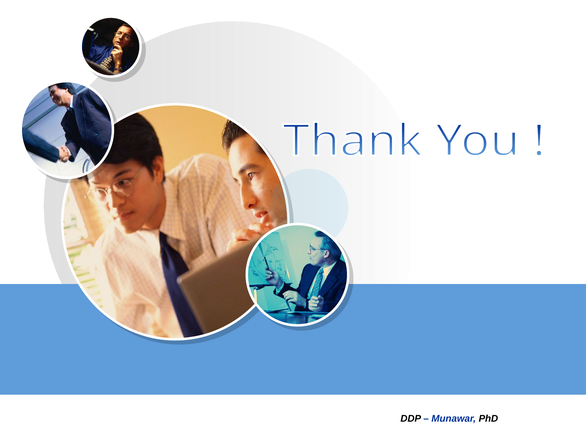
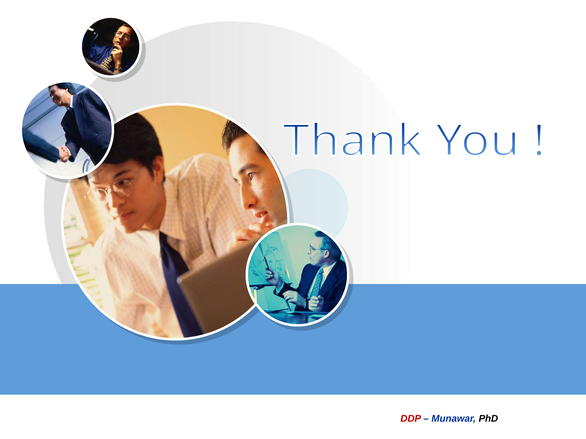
DDP colour: black -> red
